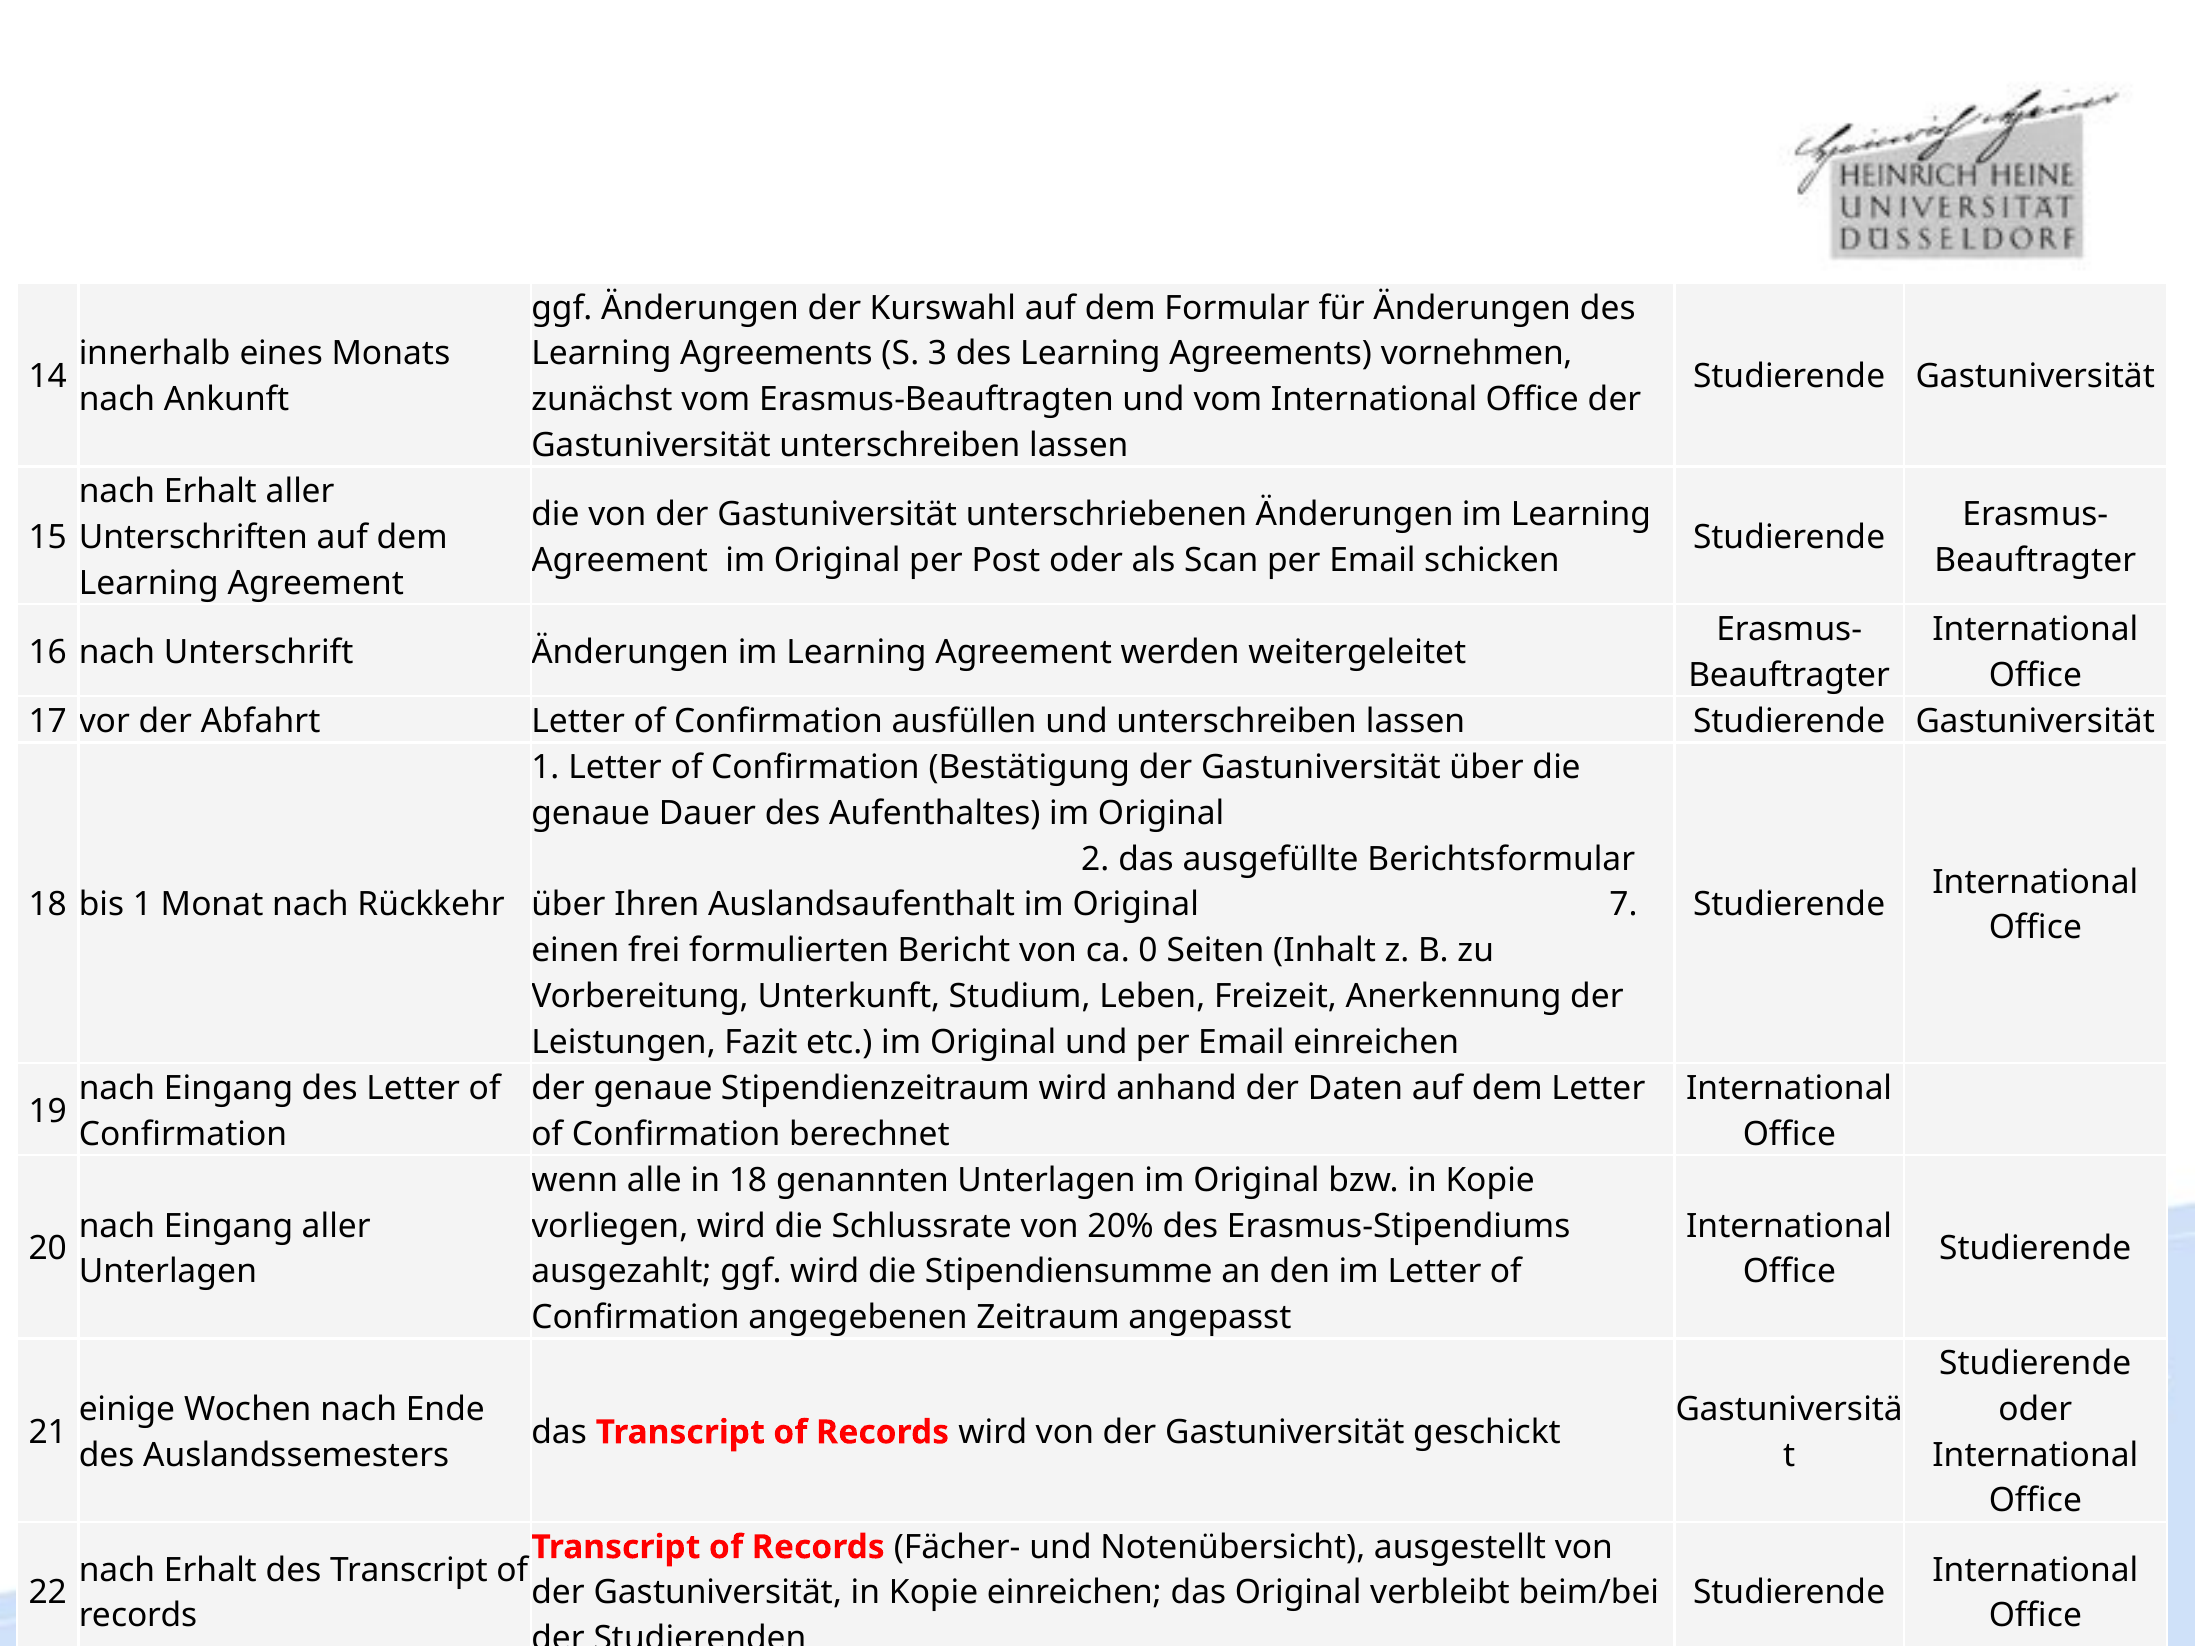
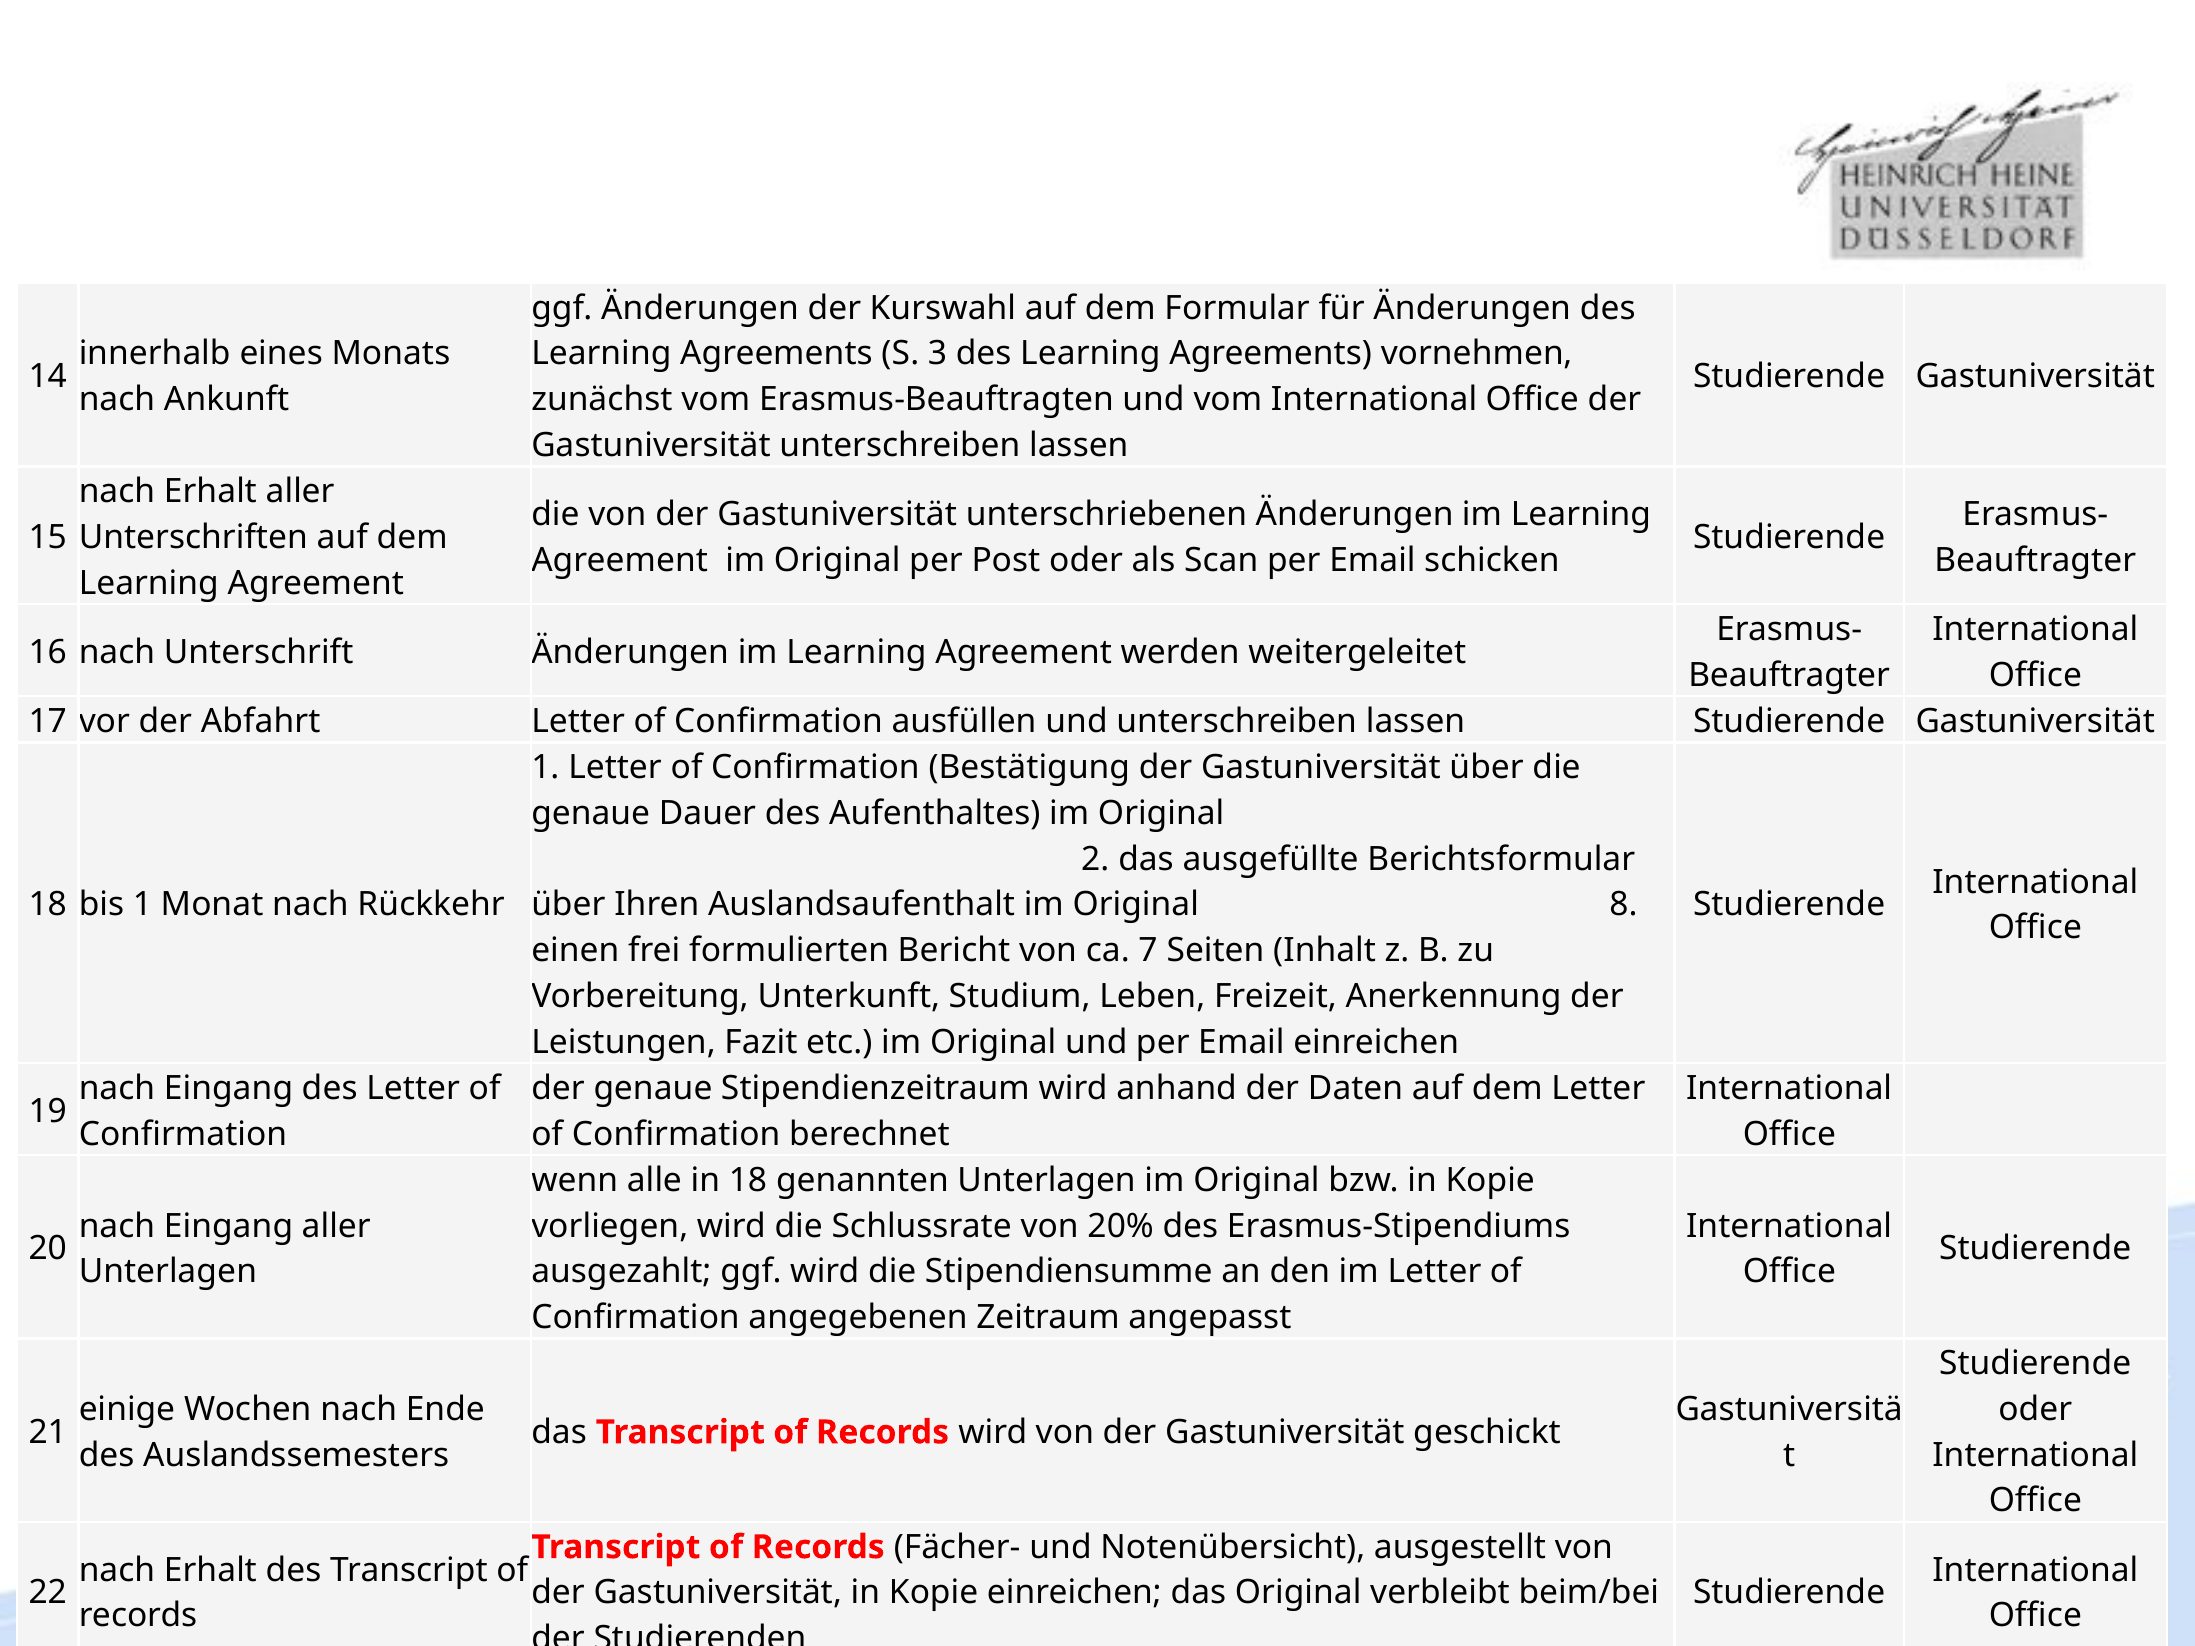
7: 7 -> 8
0: 0 -> 7
